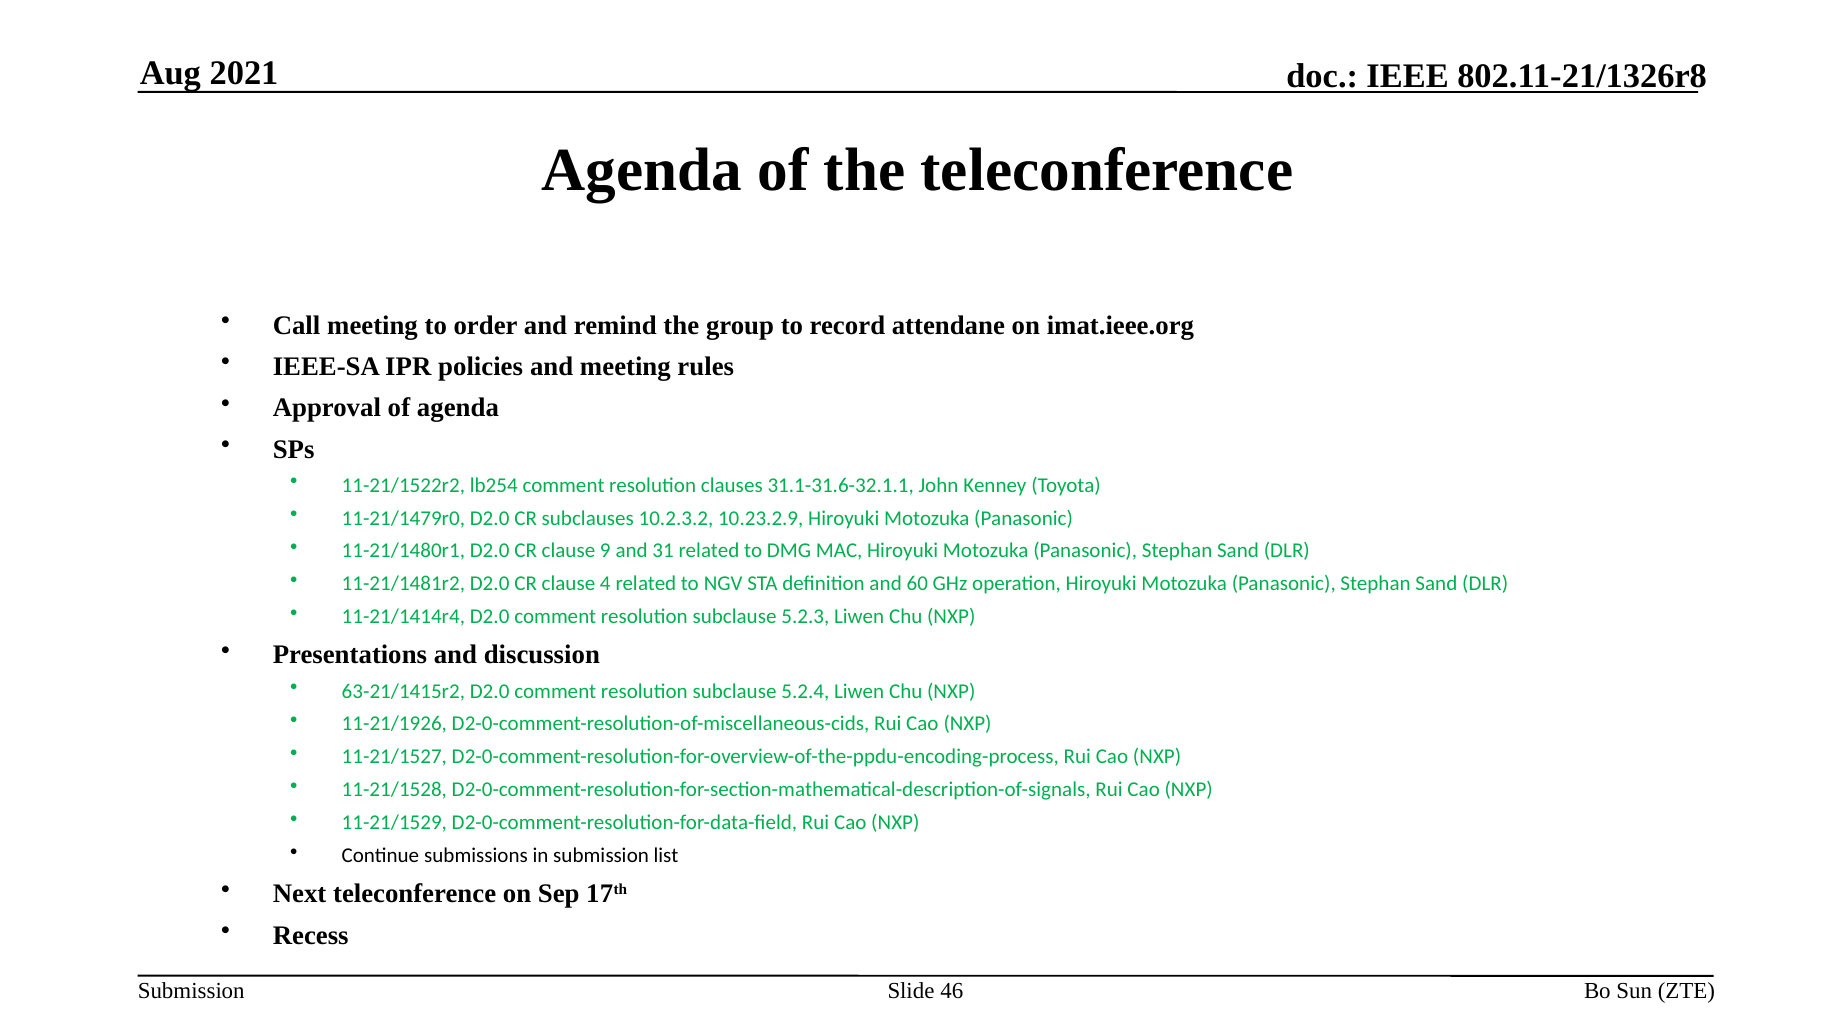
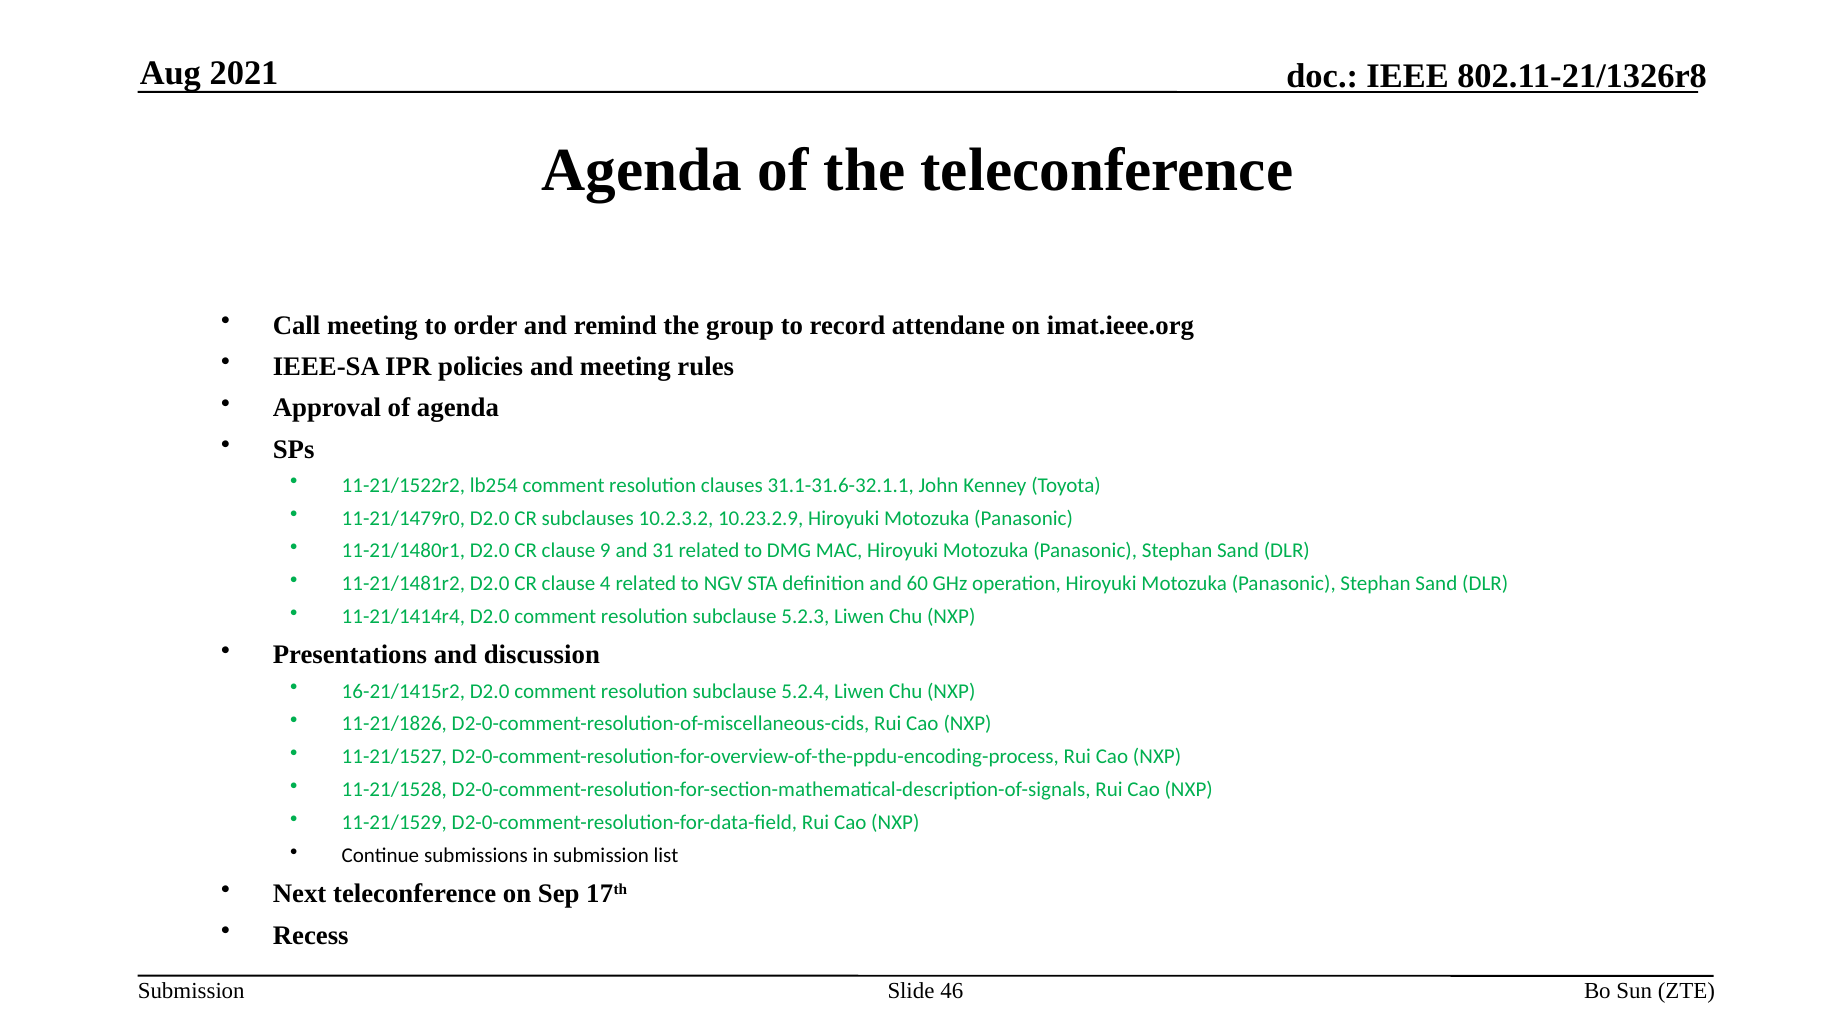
63-21/1415r2: 63-21/1415r2 -> 16-21/1415r2
11-21/1926: 11-21/1926 -> 11-21/1826
